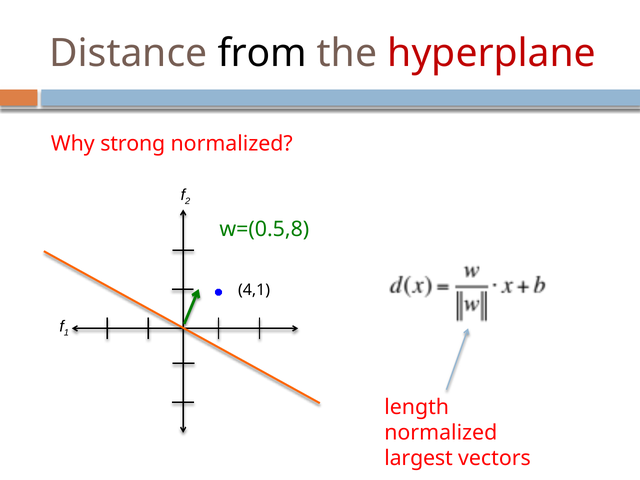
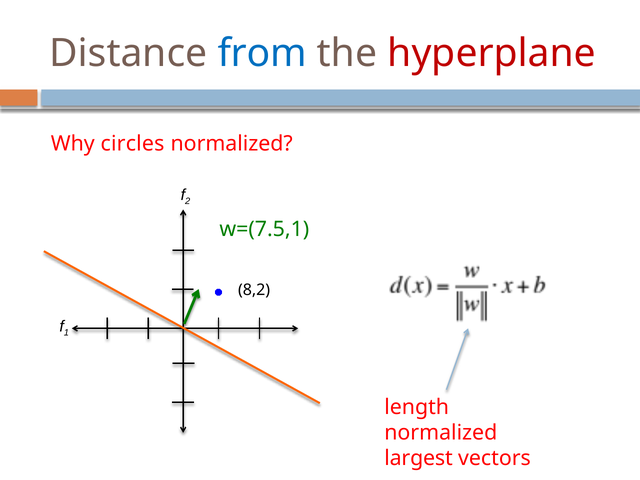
from colour: black -> blue
strong: strong -> circles
w=(0.5,8: w=(0.5,8 -> w=(7.5,1
4,1: 4,1 -> 8,2
